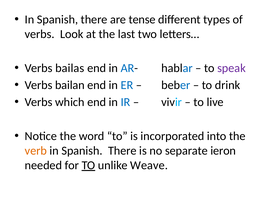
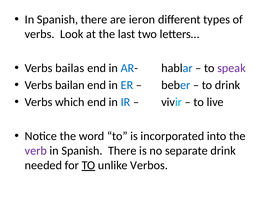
tense: tense -> ieron
verb colour: orange -> purple
separate ieron: ieron -> drink
Weave: Weave -> Verbos
